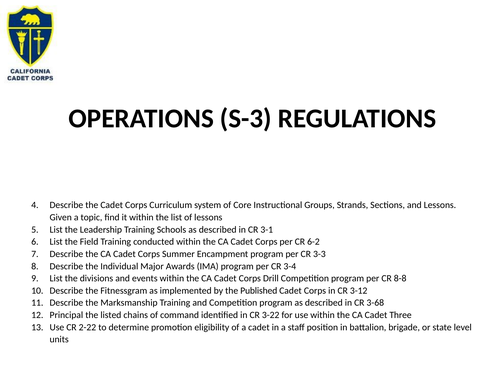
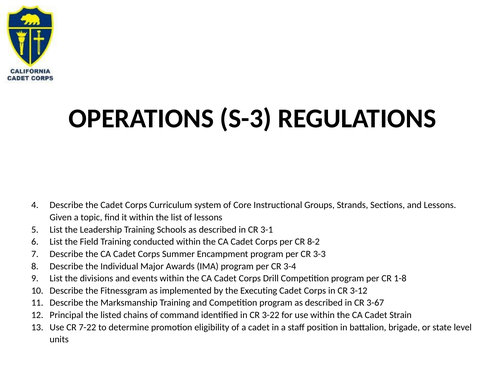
6-2: 6-2 -> 8-2
8-8: 8-8 -> 1-8
Published: Published -> Executing
3-68: 3-68 -> 3-67
Three: Three -> Strain
2-22: 2-22 -> 7-22
